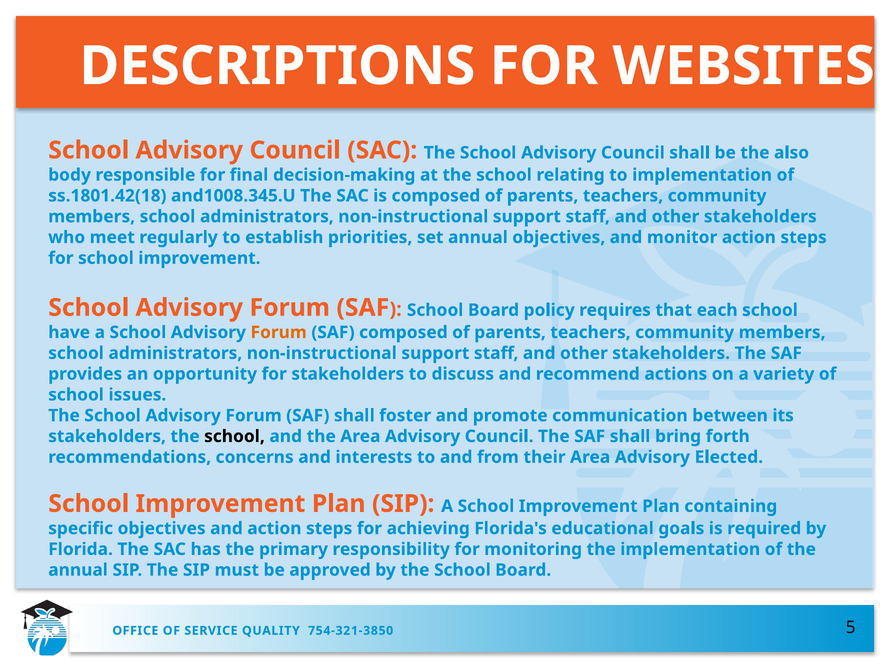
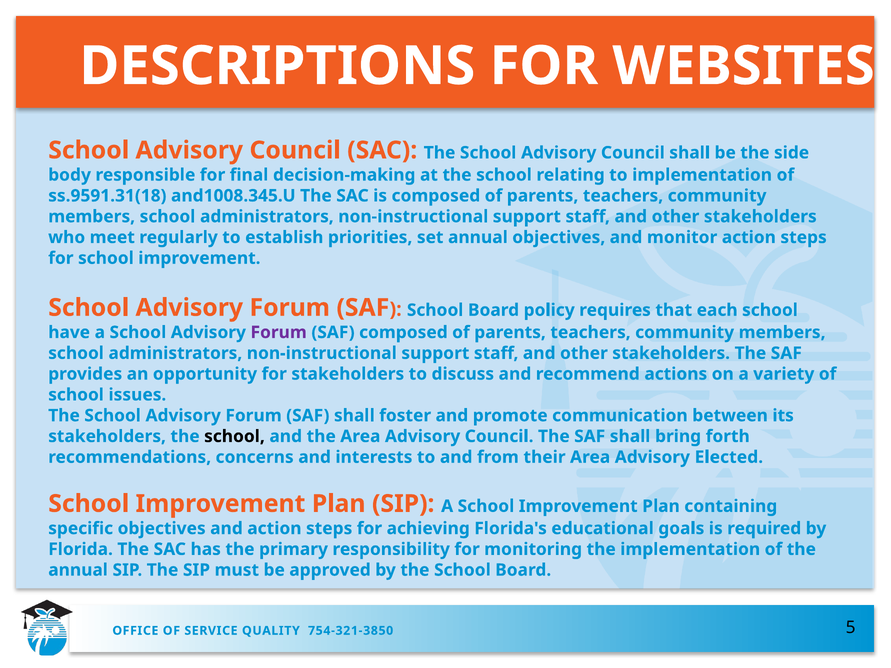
also: also -> side
ss.1801.42(18: ss.1801.42(18 -> ss.9591.31(18
Forum at (279, 333) colour: orange -> purple
